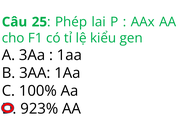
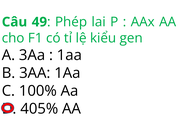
25: 25 -> 49
923%: 923% -> 405%
